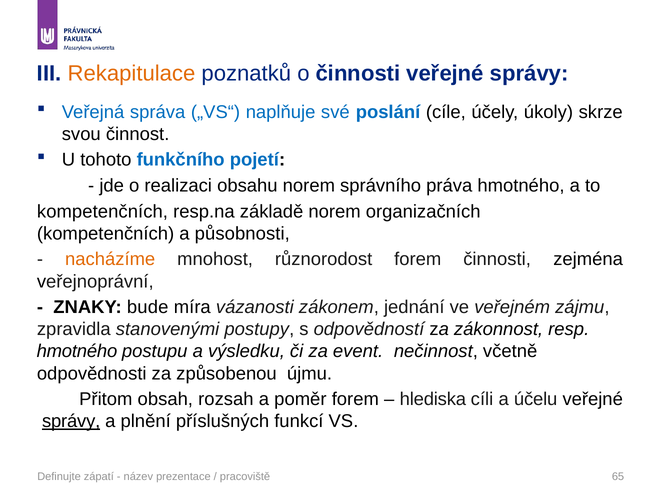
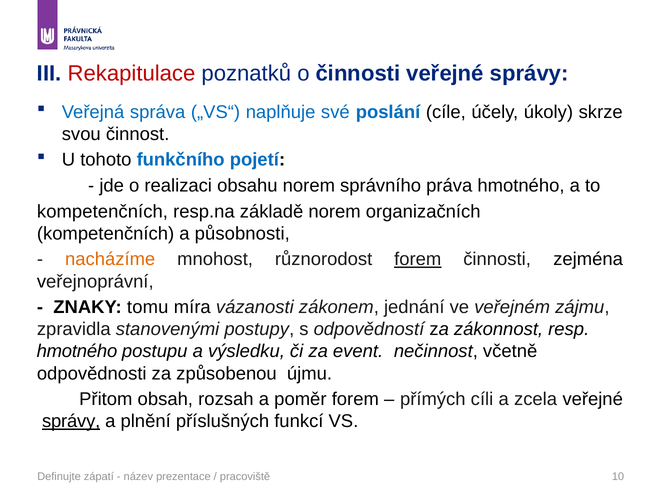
Rekapitulace colour: orange -> red
forem at (418, 259) underline: none -> present
bude: bude -> tomu
hlediska: hlediska -> přímých
účelu: účelu -> zcela
65: 65 -> 10
